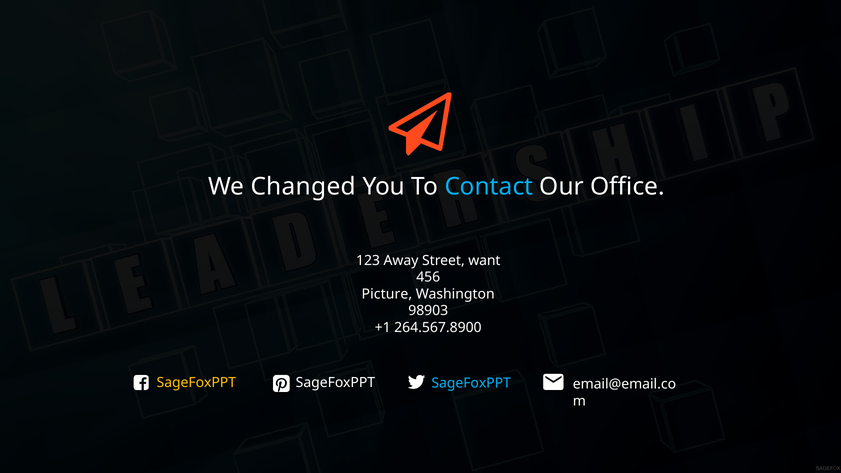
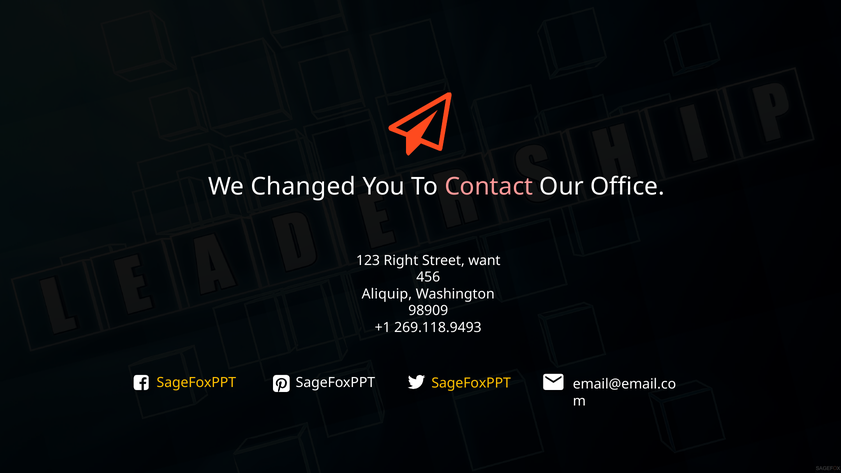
Contact colour: light blue -> pink
Away: Away -> Right
Picture: Picture -> Aliquip
98903: 98903 -> 98909
264.567.8900: 264.567.8900 -> 269.118.9493
SageFoxPPT at (471, 383) colour: light blue -> yellow
